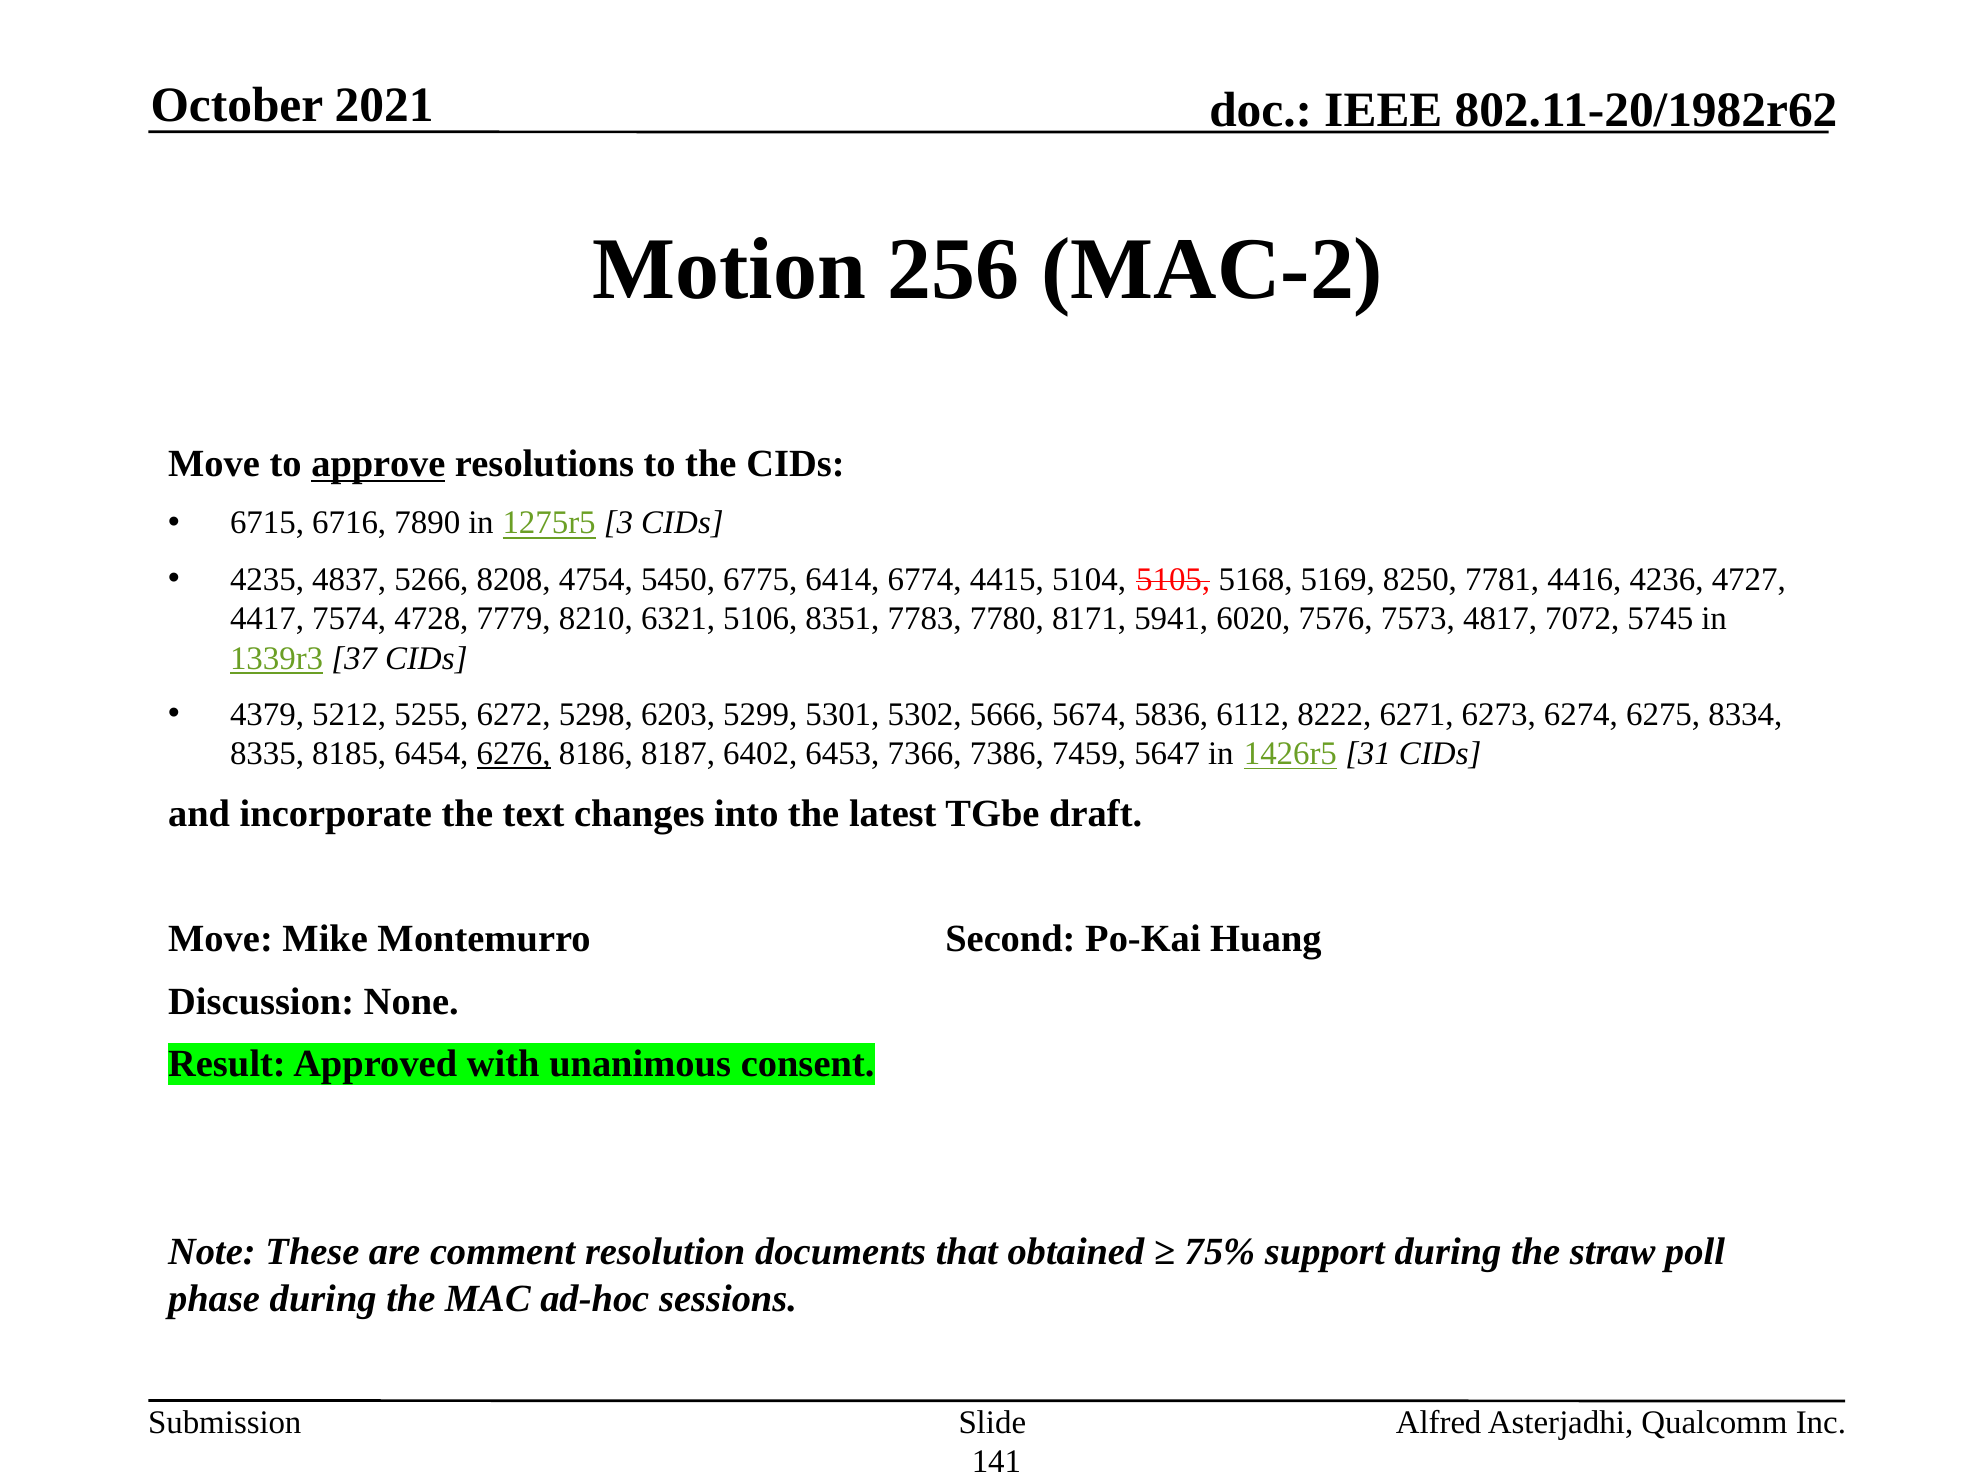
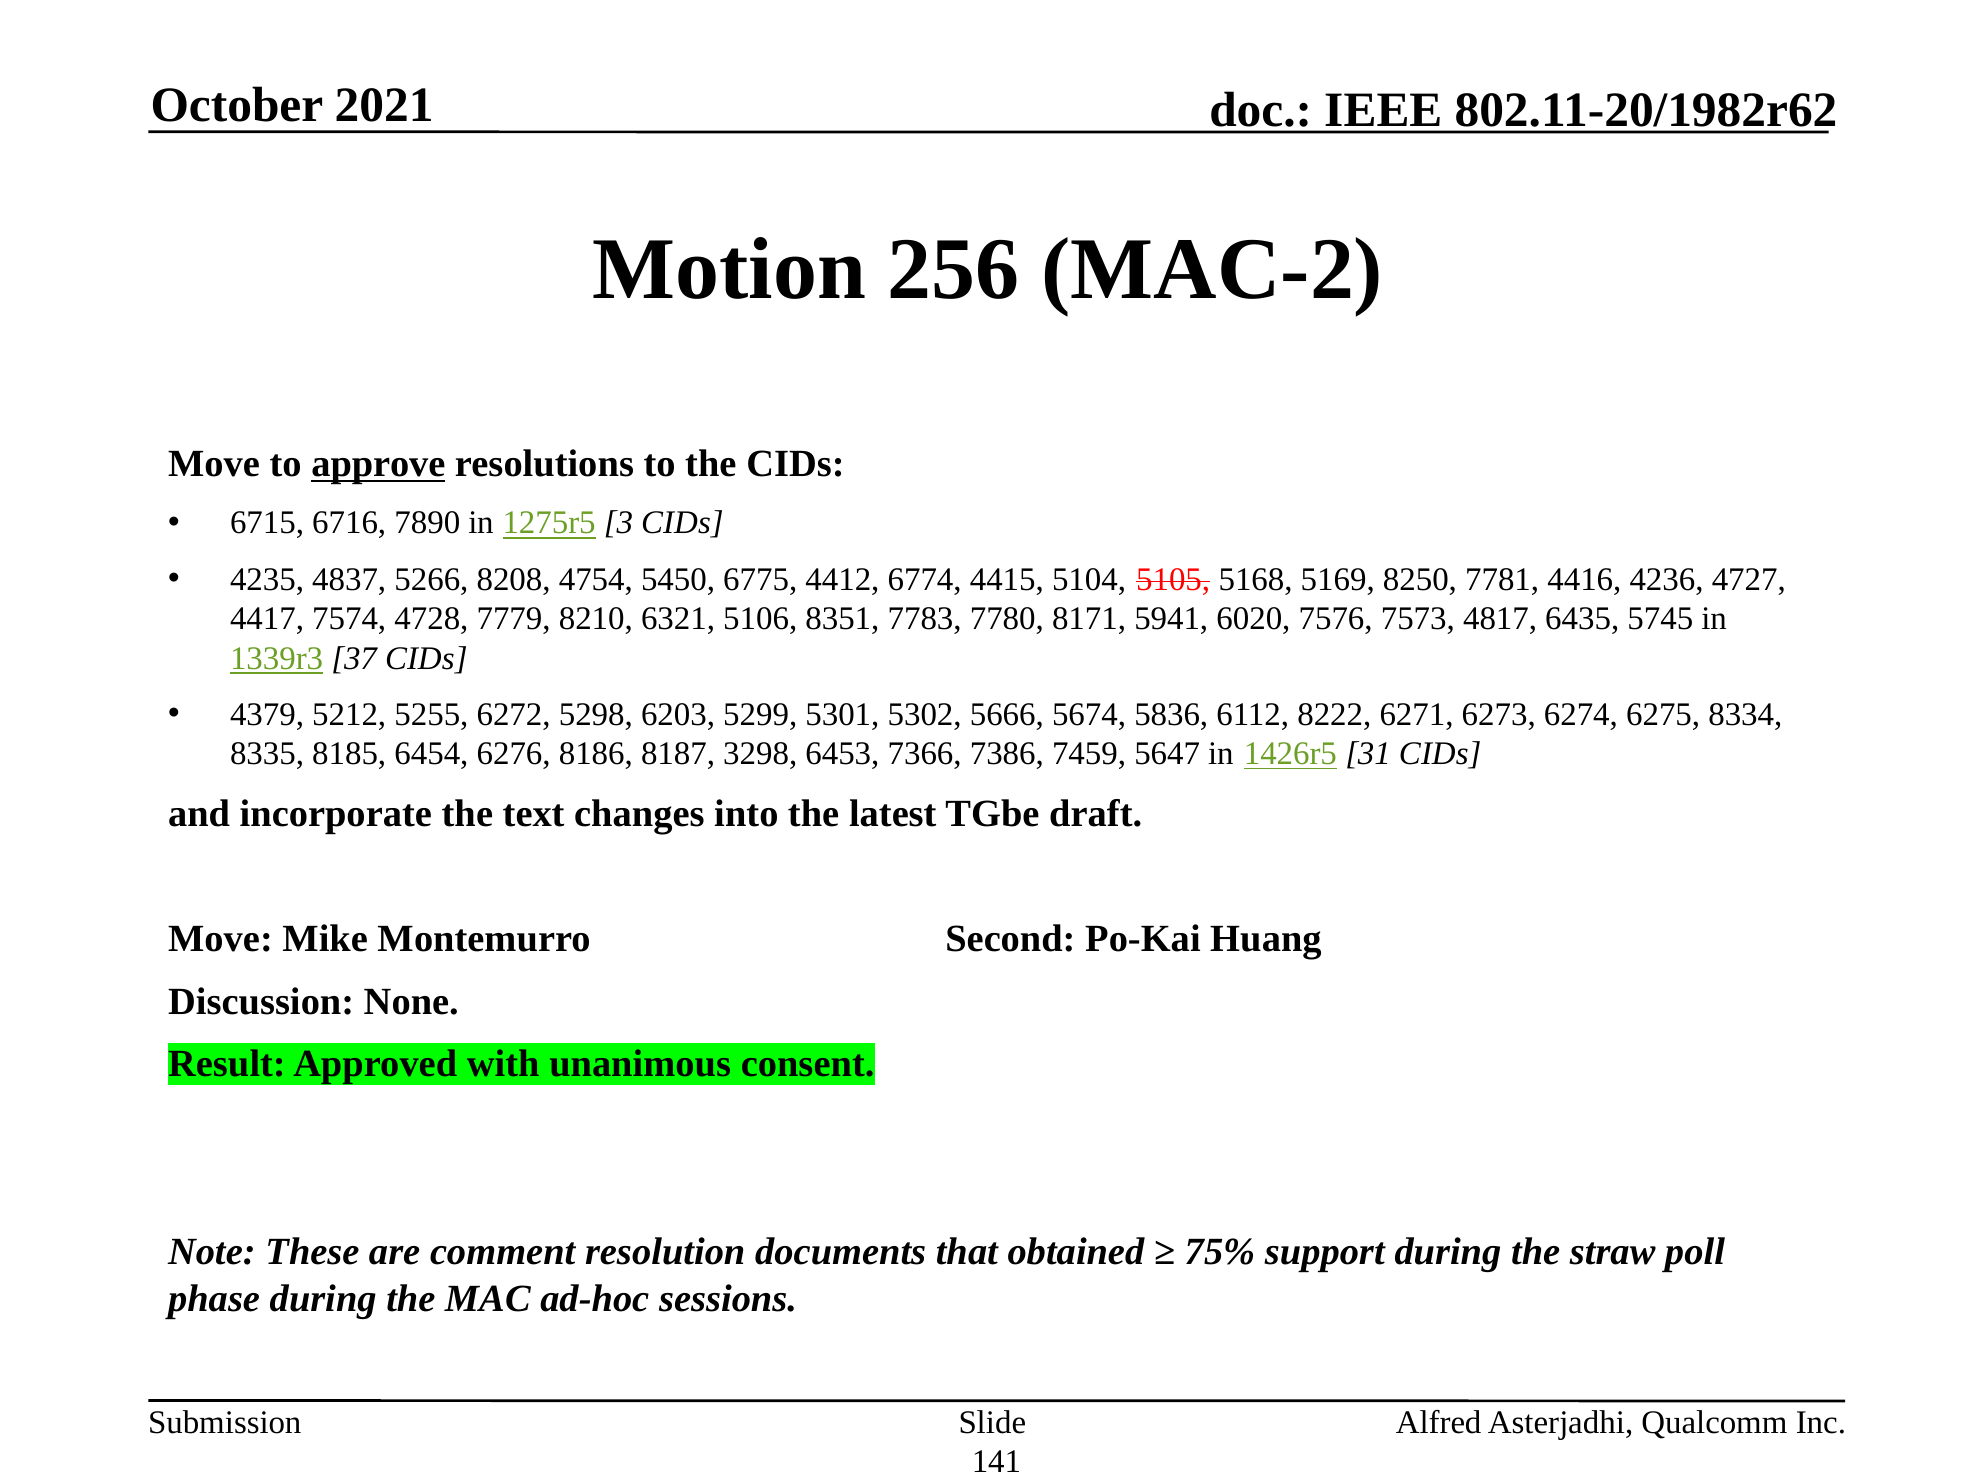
6414: 6414 -> 4412
7072: 7072 -> 6435
6276 underline: present -> none
6402: 6402 -> 3298
